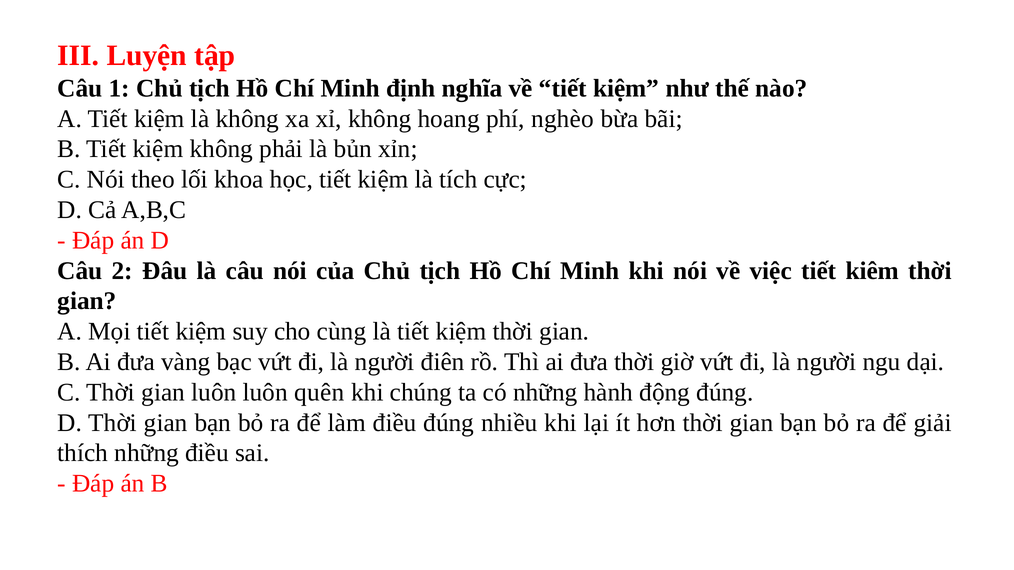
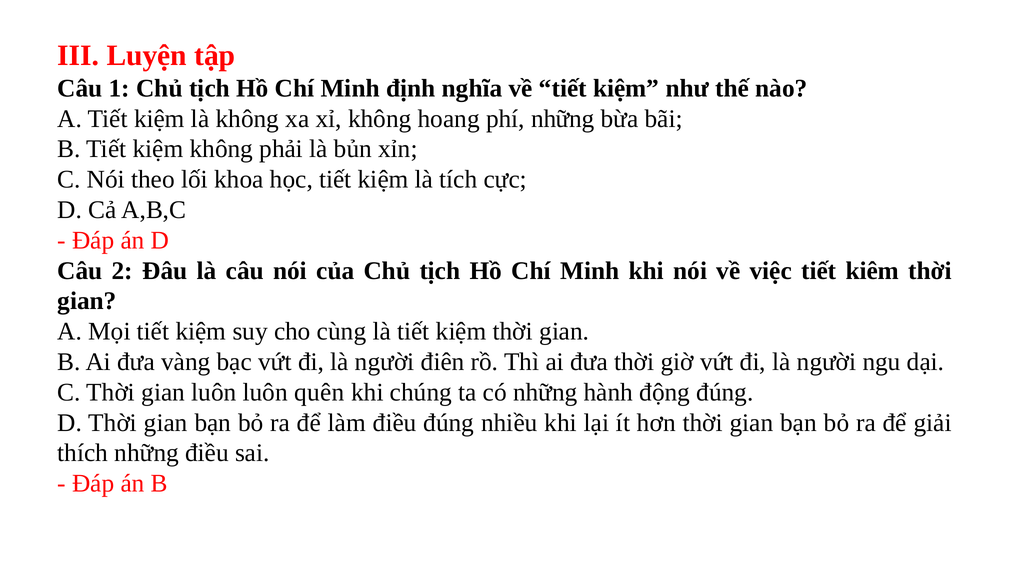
phí nghèo: nghèo -> những
